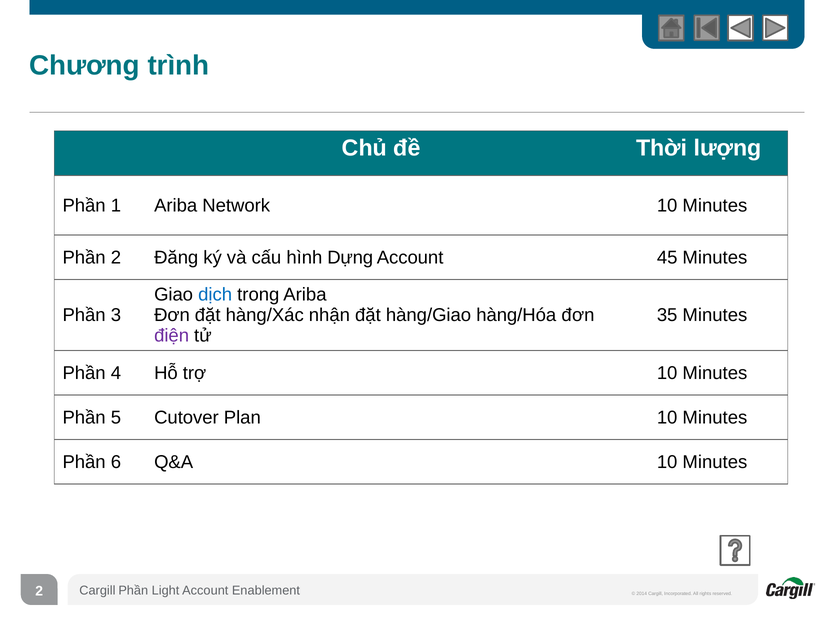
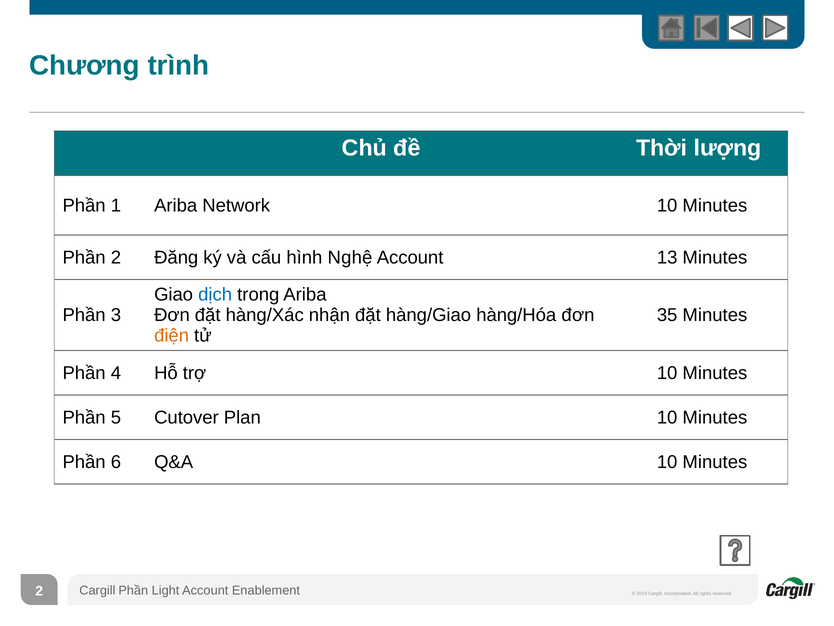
Dựng: Dựng -> Nghệ
45: 45 -> 13
điện colour: purple -> orange
